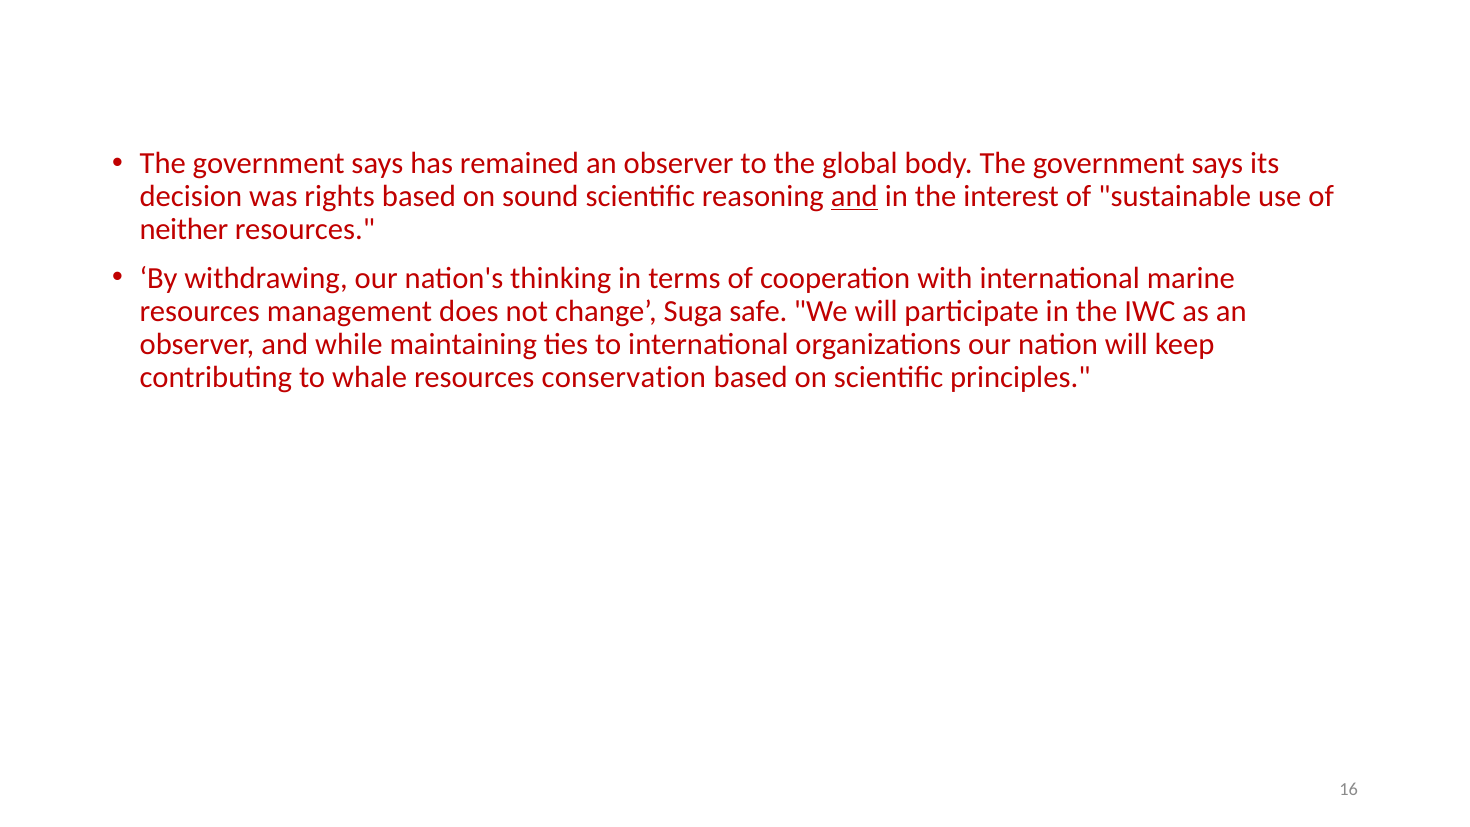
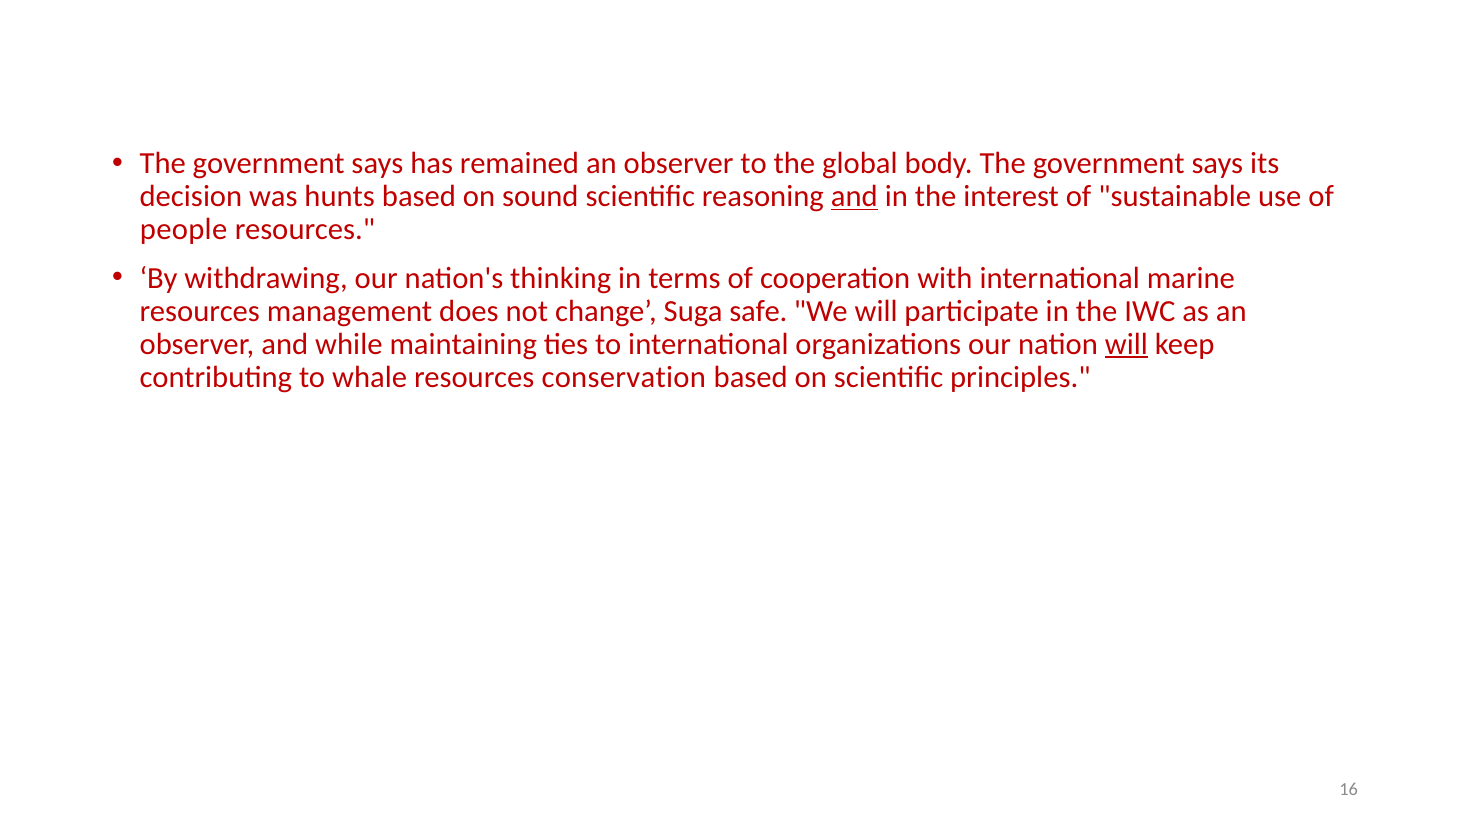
rights: rights -> hunts
neither: neither -> people
will at (1126, 344) underline: none -> present
